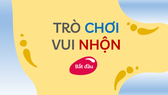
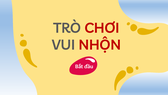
CHƠI colour: blue -> red
